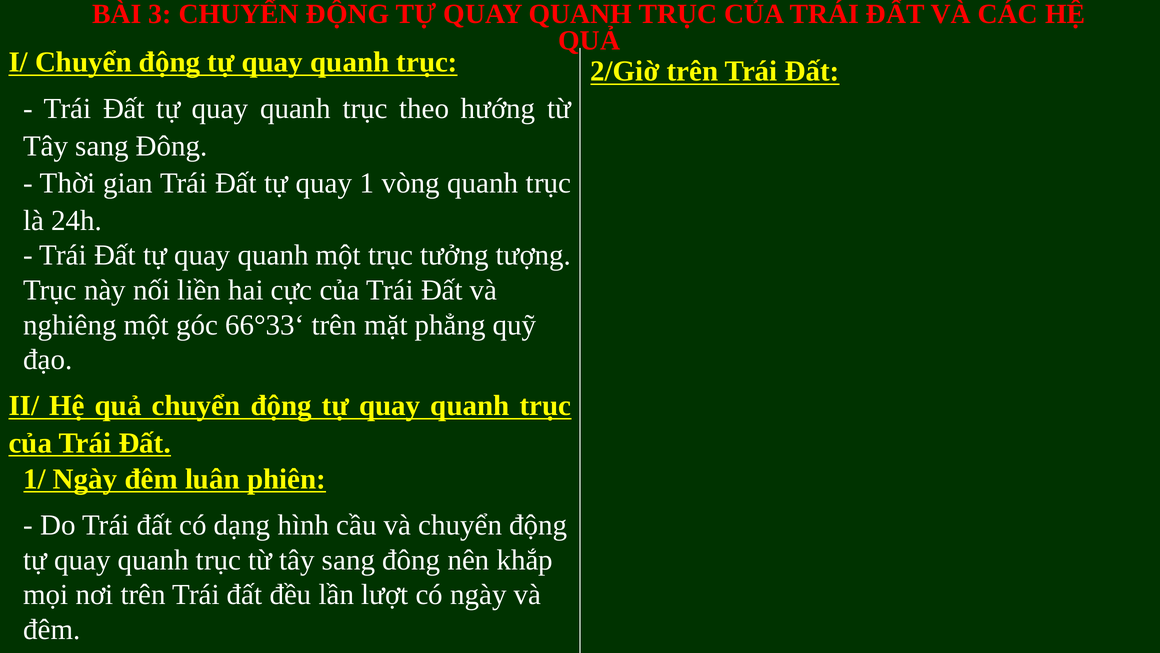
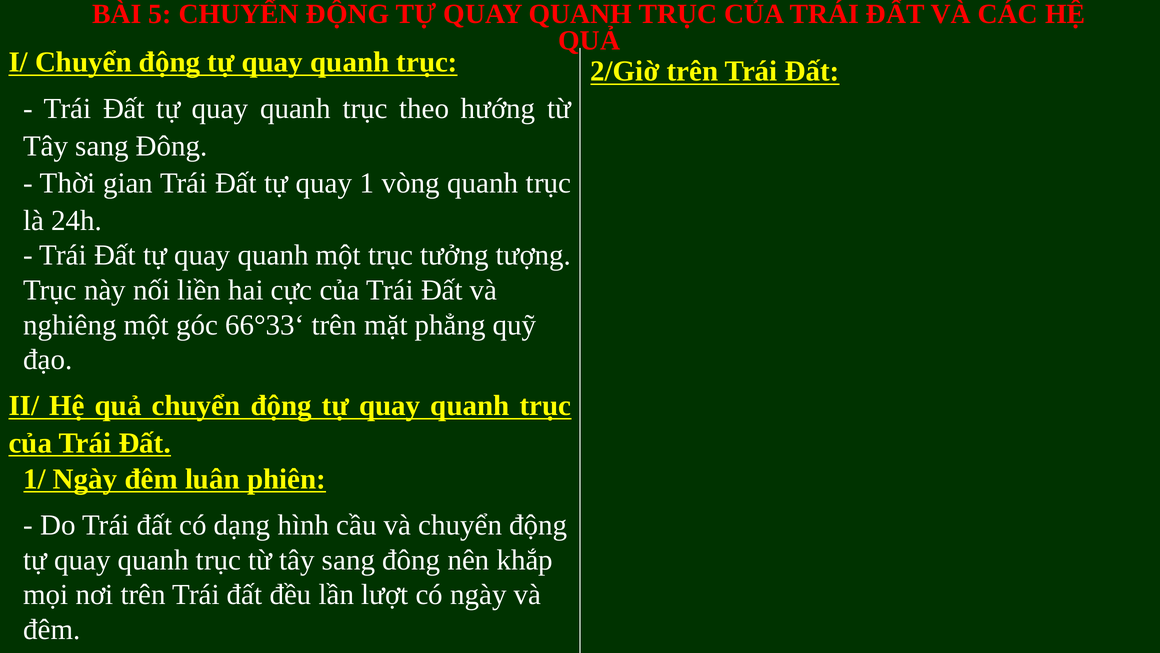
3: 3 -> 5
